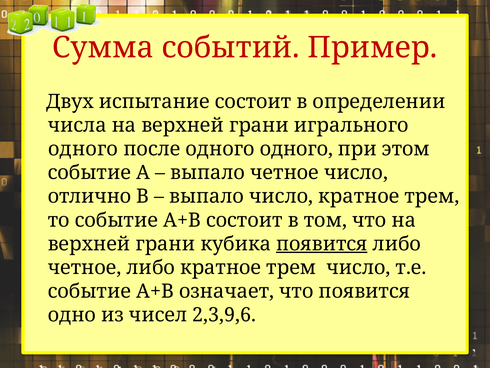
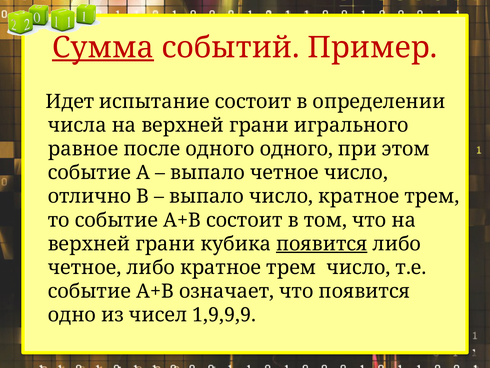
Сумма underline: none -> present
Двух: Двух -> Идет
одного at (83, 149): одного -> равное
2,3,9,6: 2,3,9,6 -> 1,9,9,9
